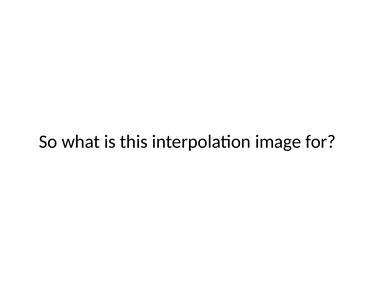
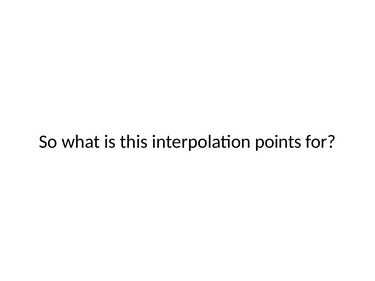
image: image -> points
